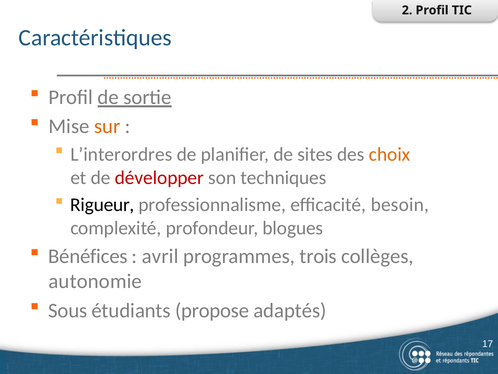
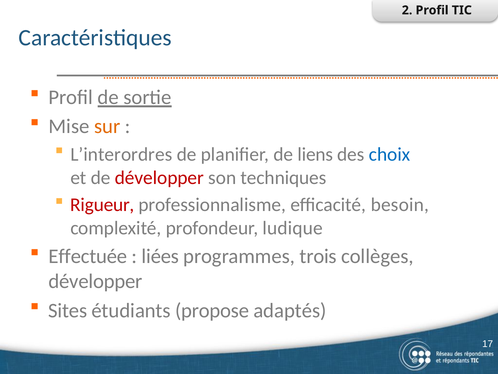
sites: sites -> liens
choix colour: orange -> blue
Rigueur colour: black -> red
blogues: blogues -> ludique
Bénéfices: Bénéfices -> Effectuée
avril: avril -> liées
autonomie at (95, 281): autonomie -> développer
Sous: Sous -> Sites
